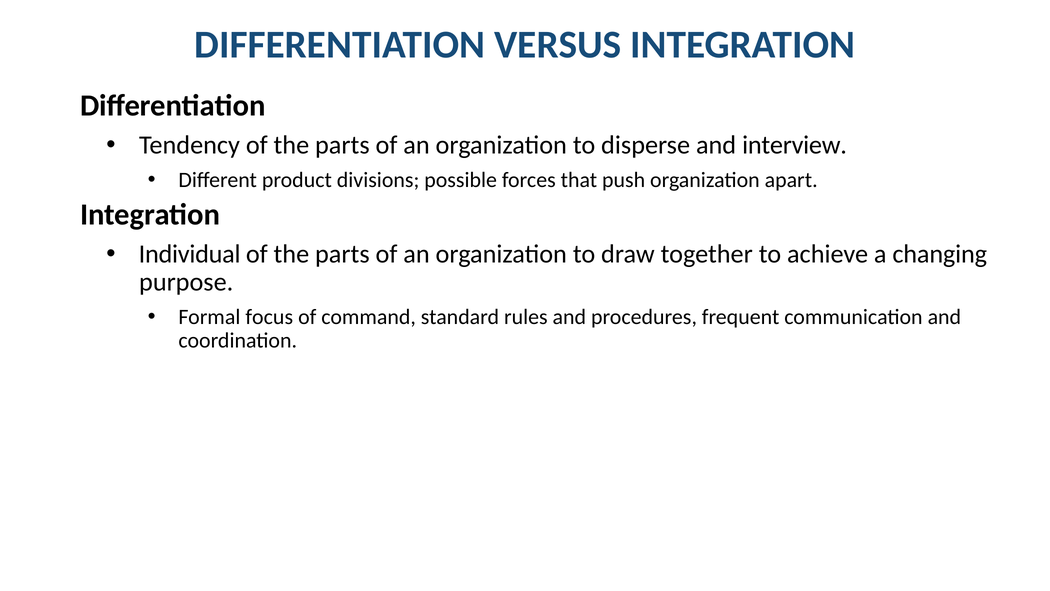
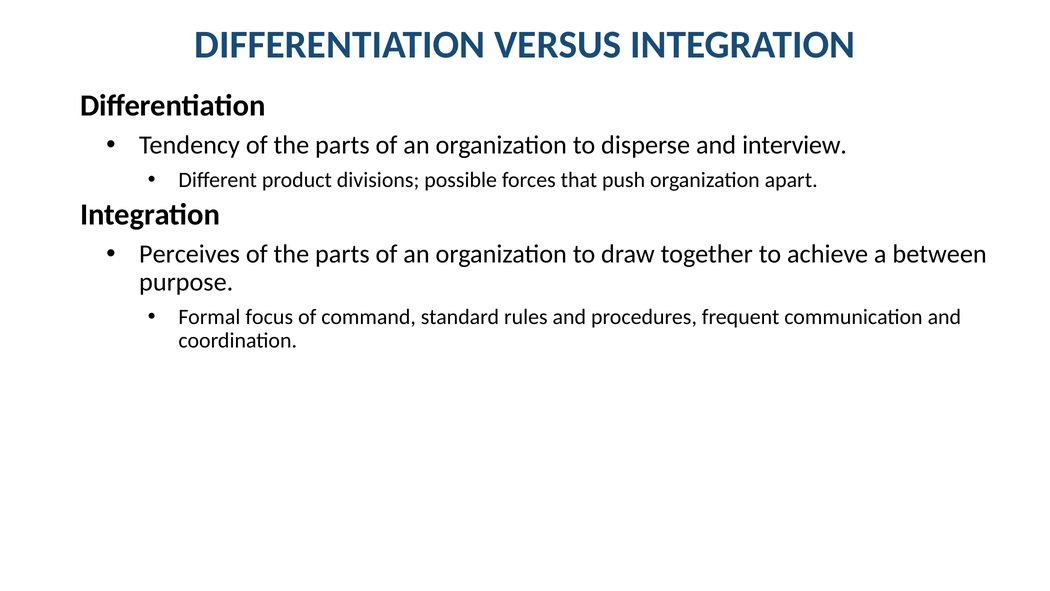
Individual: Individual -> Perceives
changing: changing -> between
